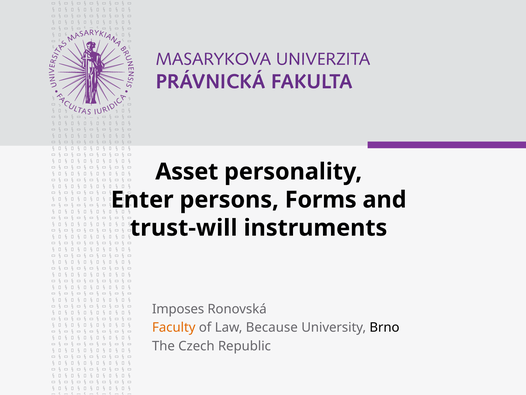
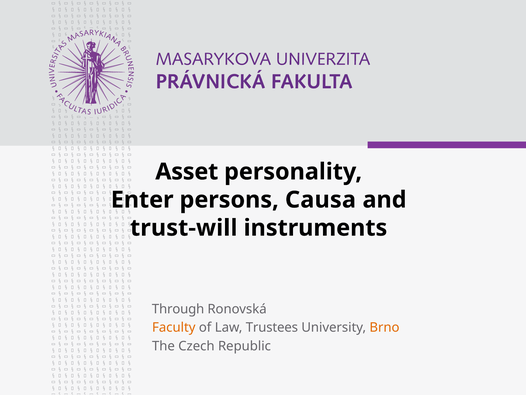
Forms: Forms -> Causa
Imposes: Imposes -> Through
Because: Because -> Trustees
Brno colour: black -> orange
